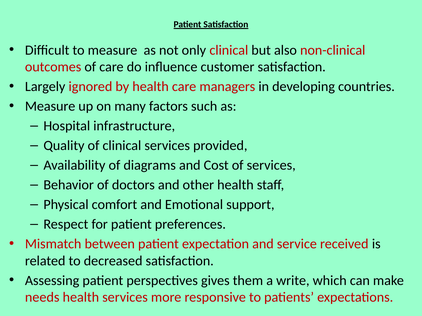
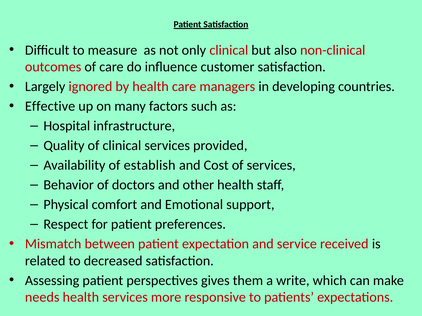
Measure at (50, 106): Measure -> Effective
diagrams: diagrams -> establish
